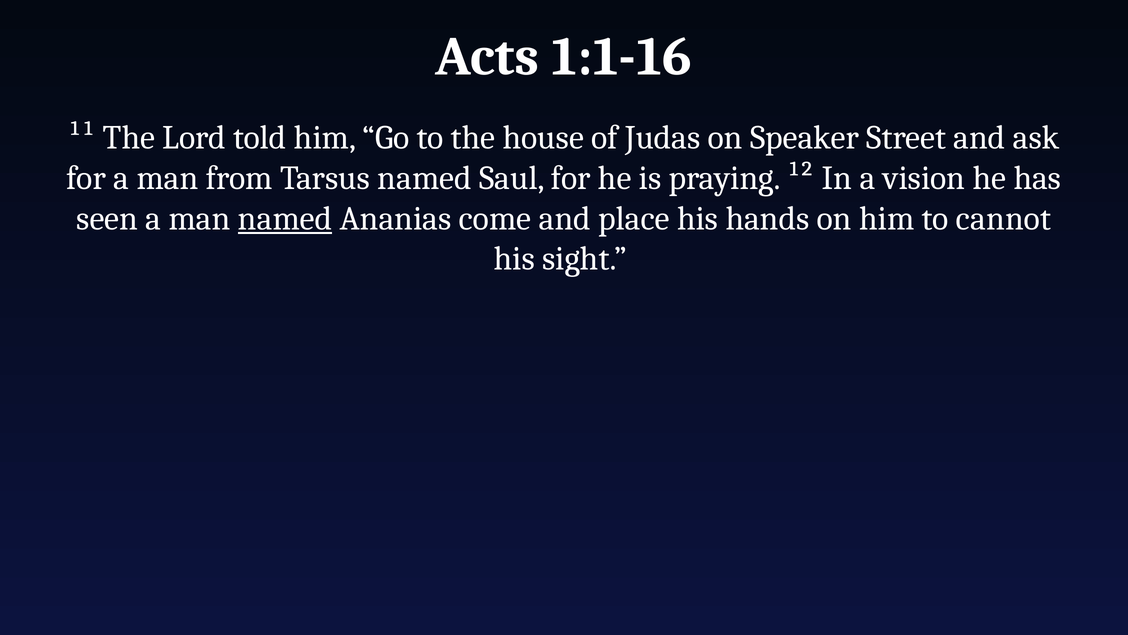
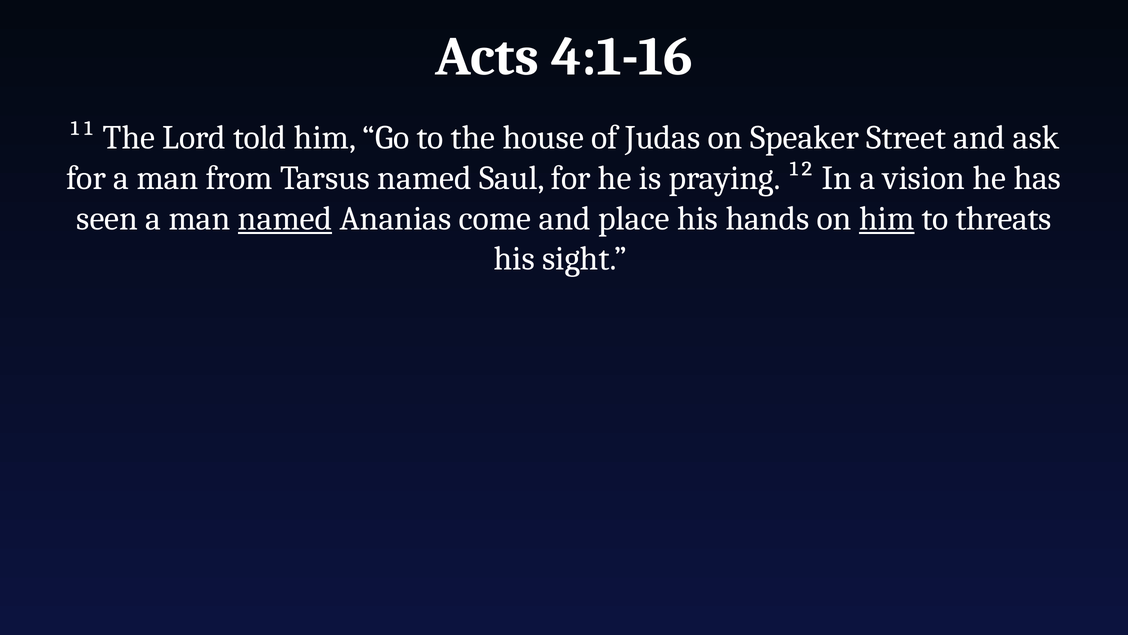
1:1-16: 1:1-16 -> 4:1-16
him at (887, 218) underline: none -> present
cannot: cannot -> threats
